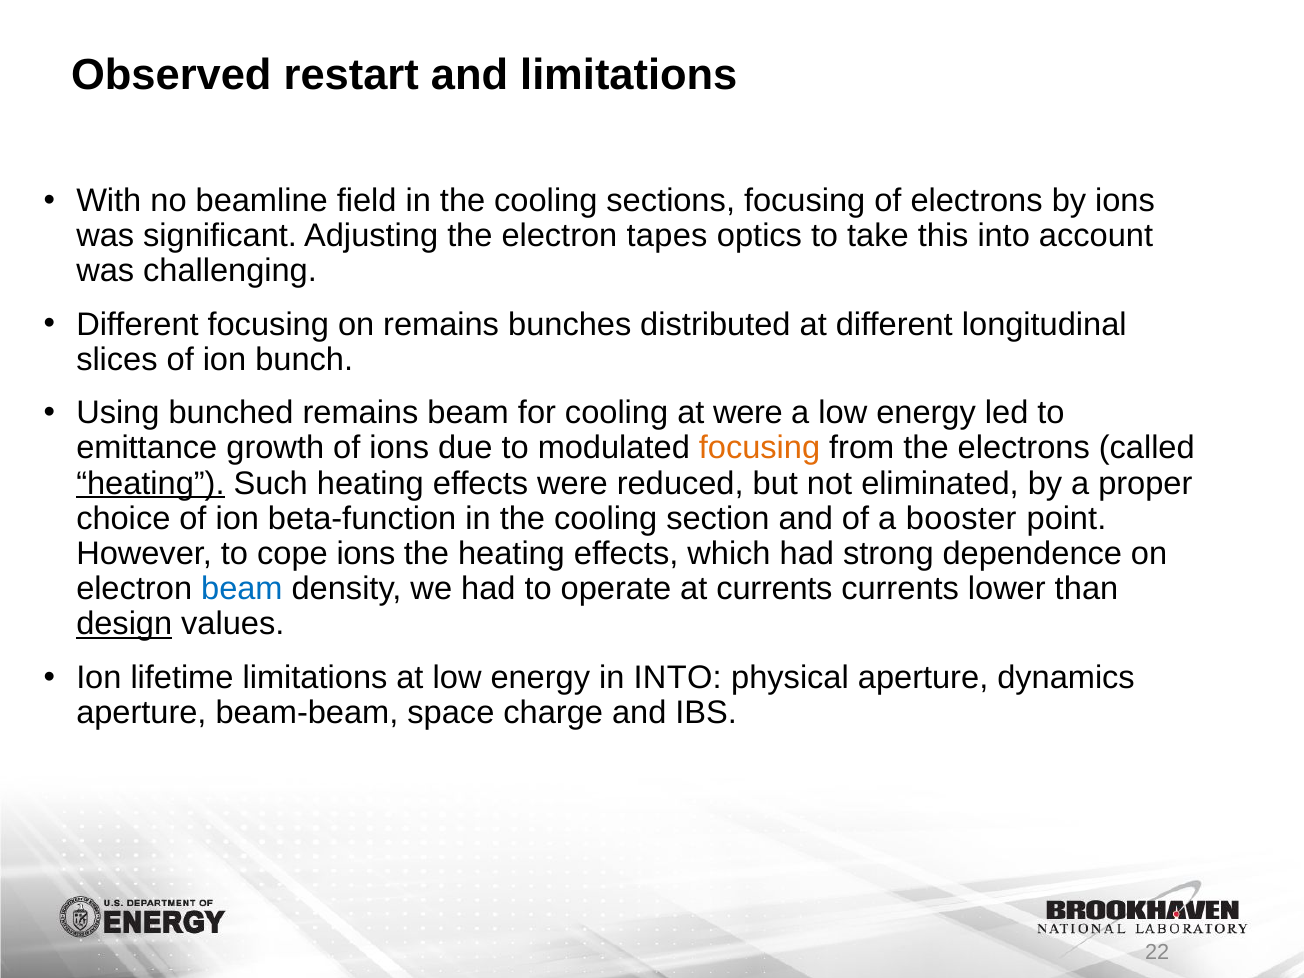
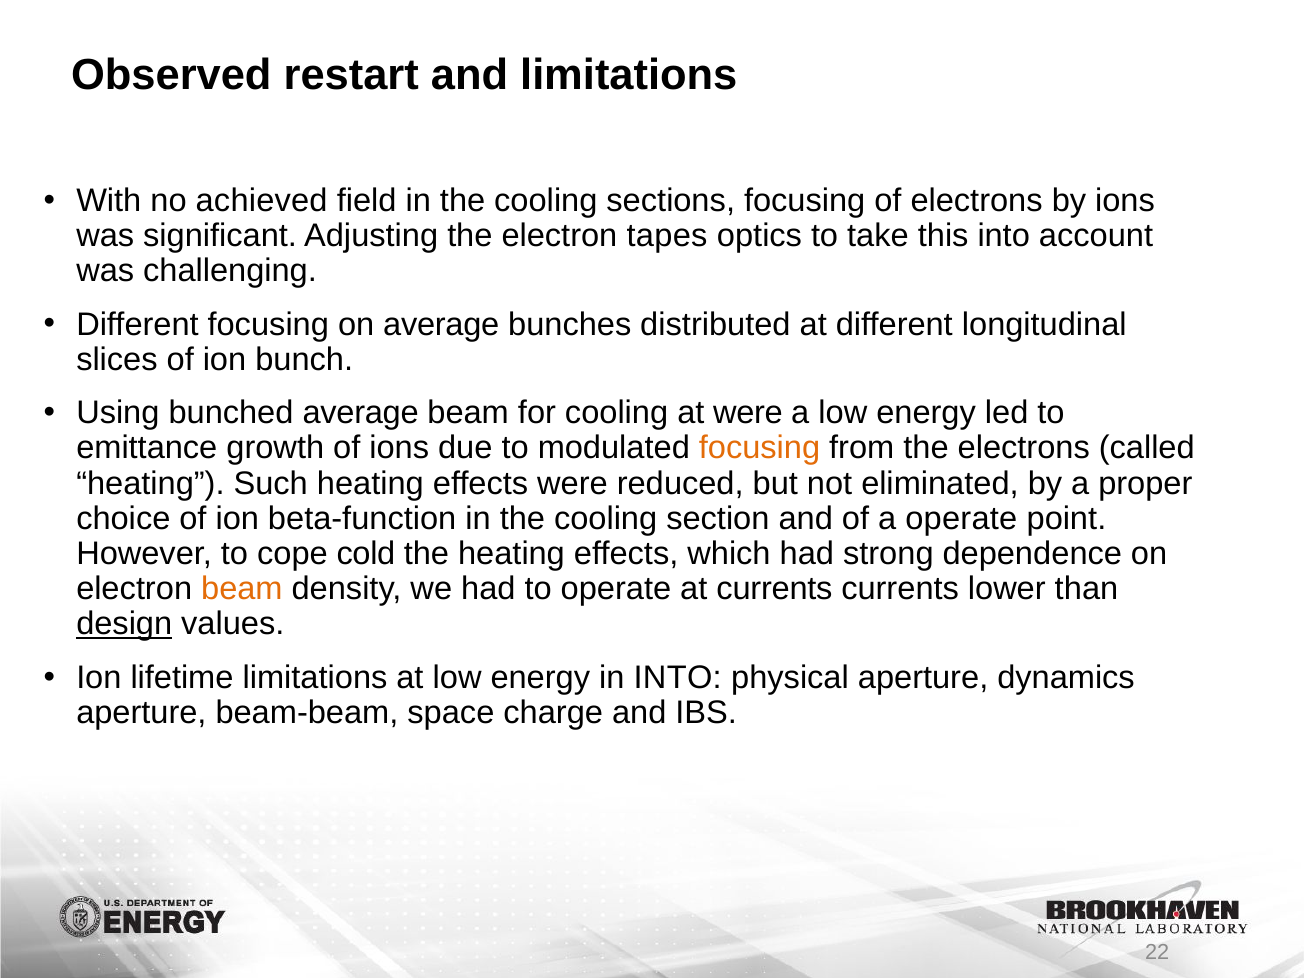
beamline: beamline -> achieved
on remains: remains -> average
bunched remains: remains -> average
heating at (150, 483) underline: present -> none
a booster: booster -> operate
cope ions: ions -> cold
beam at (242, 589) colour: blue -> orange
